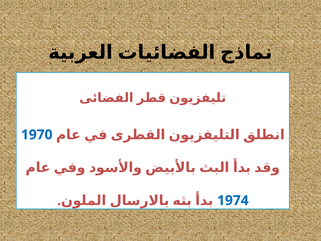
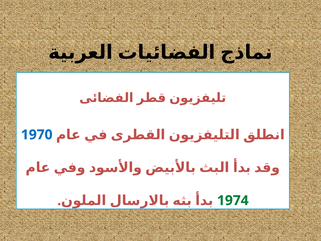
1974 colour: blue -> green
